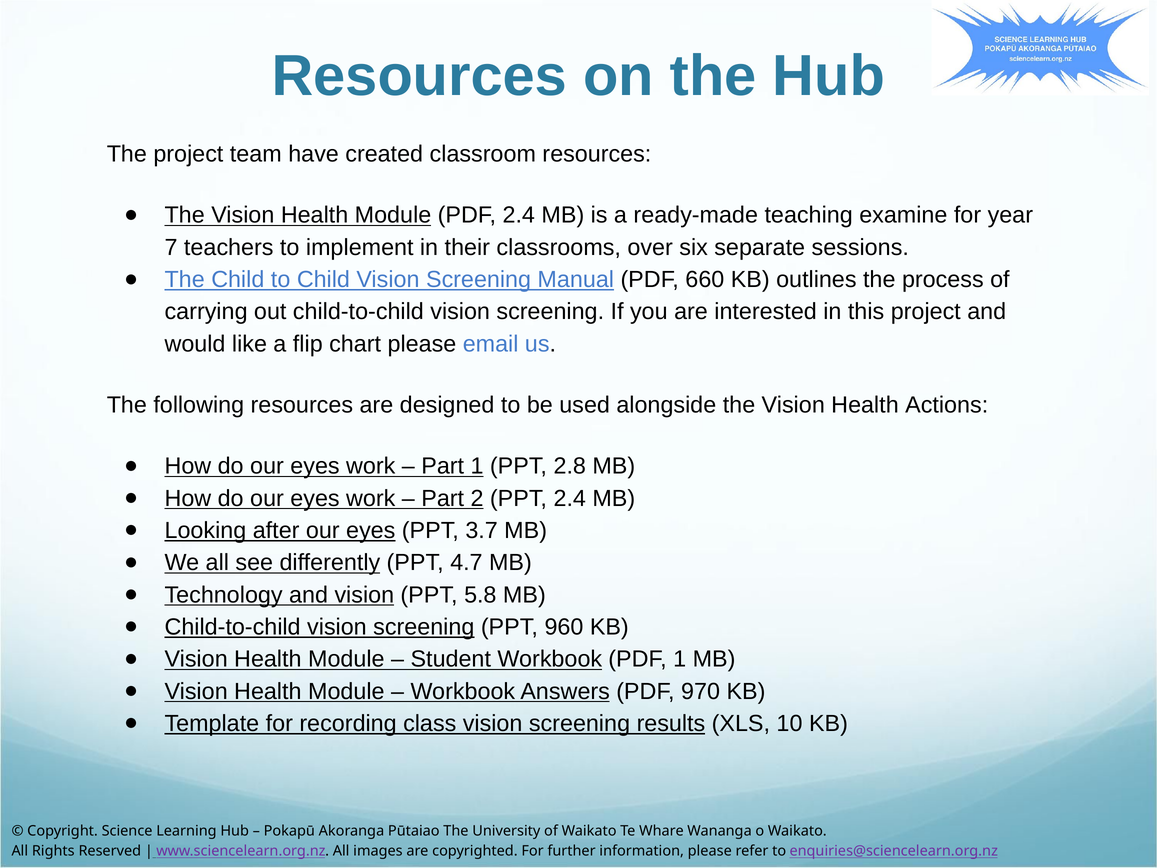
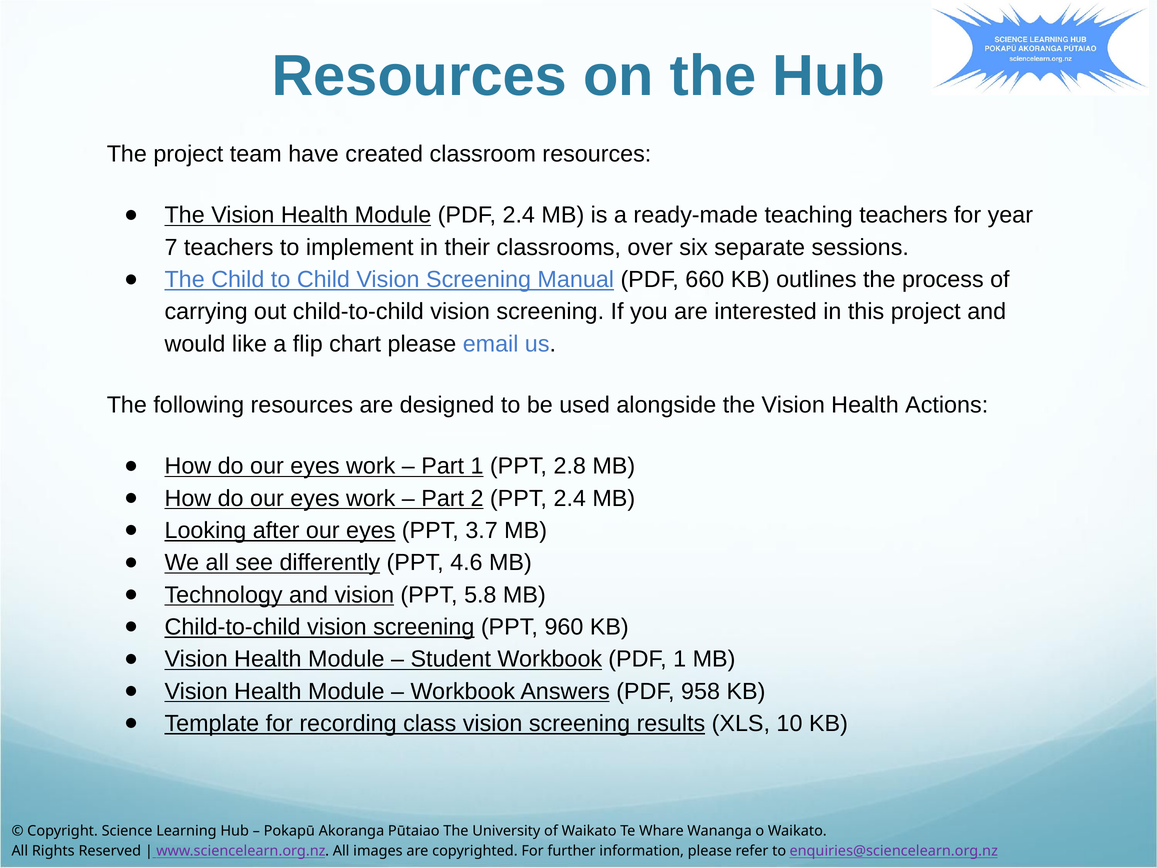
teaching examine: examine -> teachers
4.7: 4.7 -> 4.6
970: 970 -> 958
